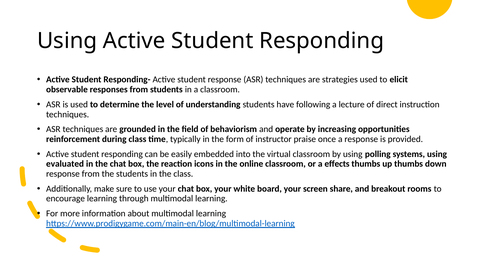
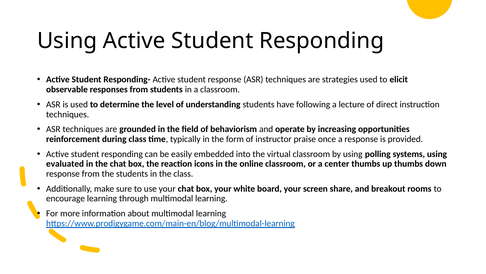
effects: effects -> center
